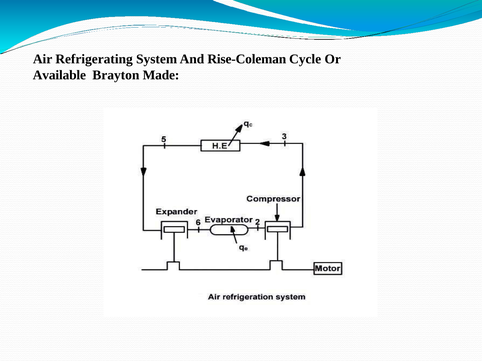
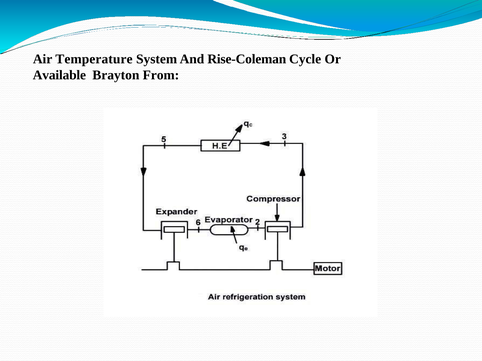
Refrigerating: Refrigerating -> Temperature
Made: Made -> From
